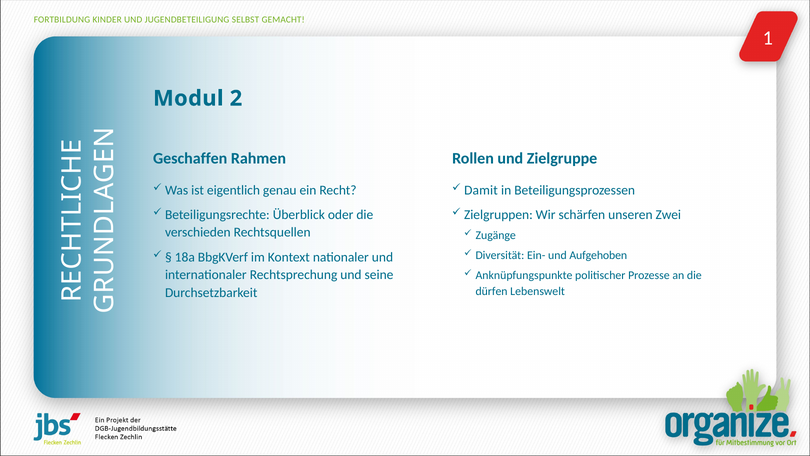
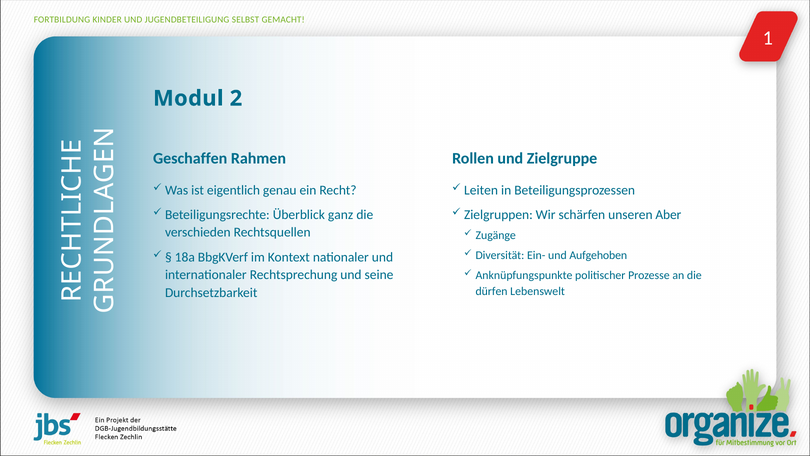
Damit: Damit -> Leiten
oder: oder -> ganz
Zwei: Zwei -> Aber
